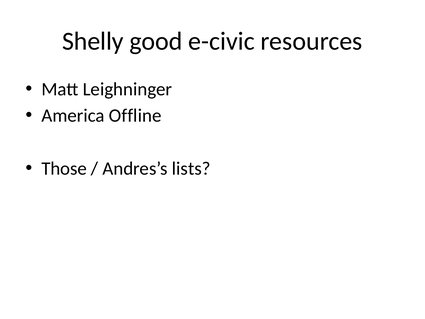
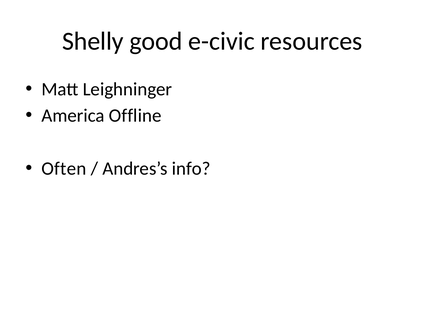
Those: Those -> Often
lists: lists -> info
